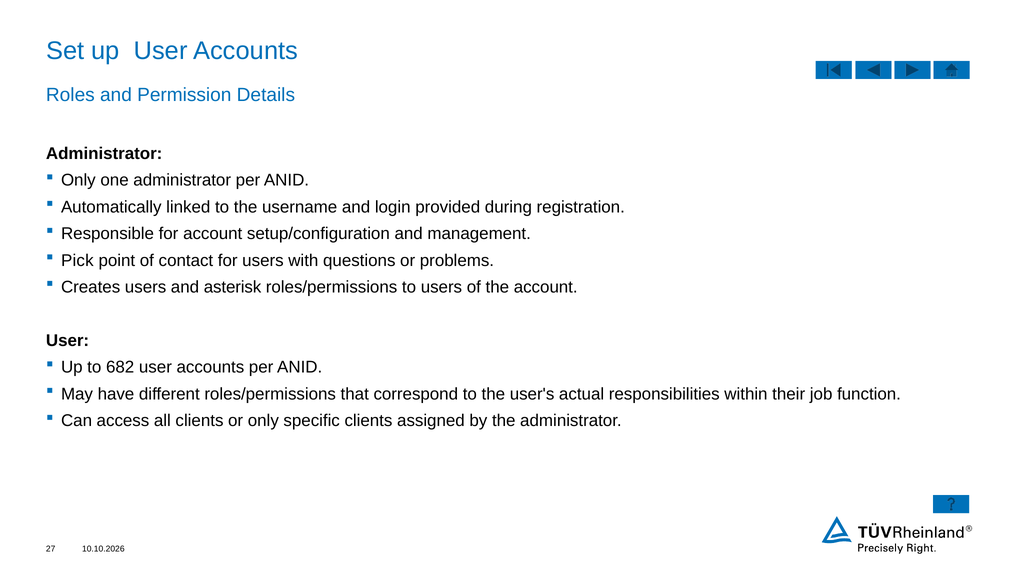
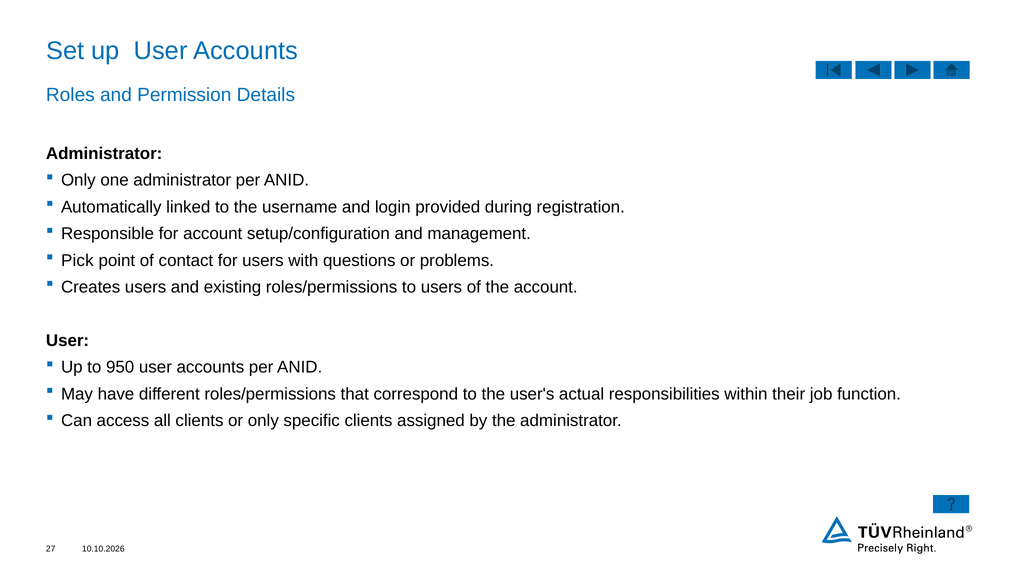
asterisk: asterisk -> existing
682: 682 -> 950
